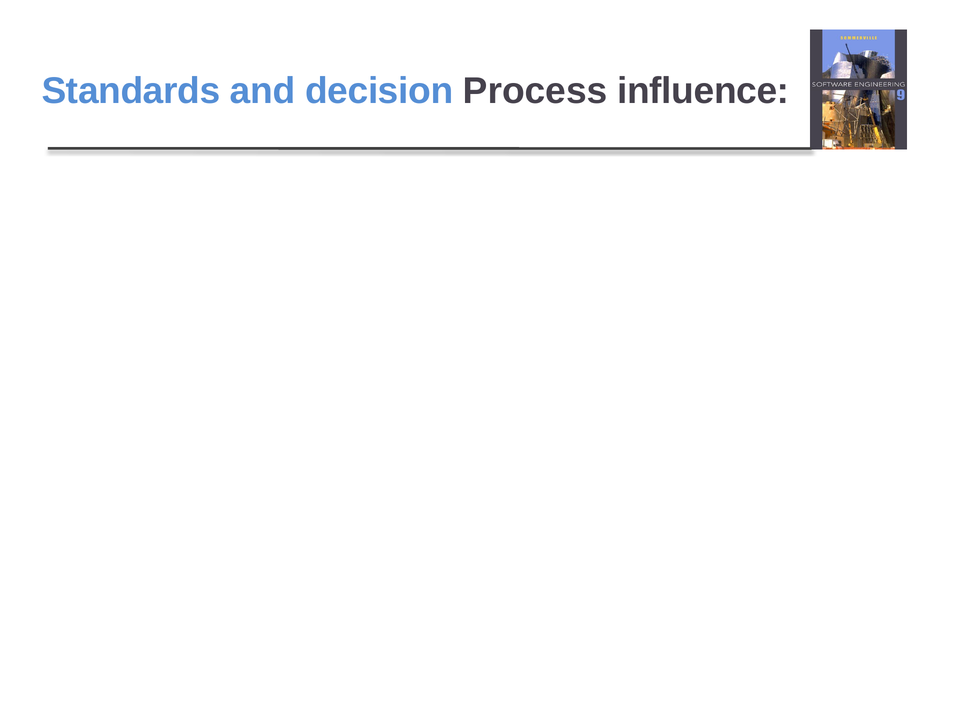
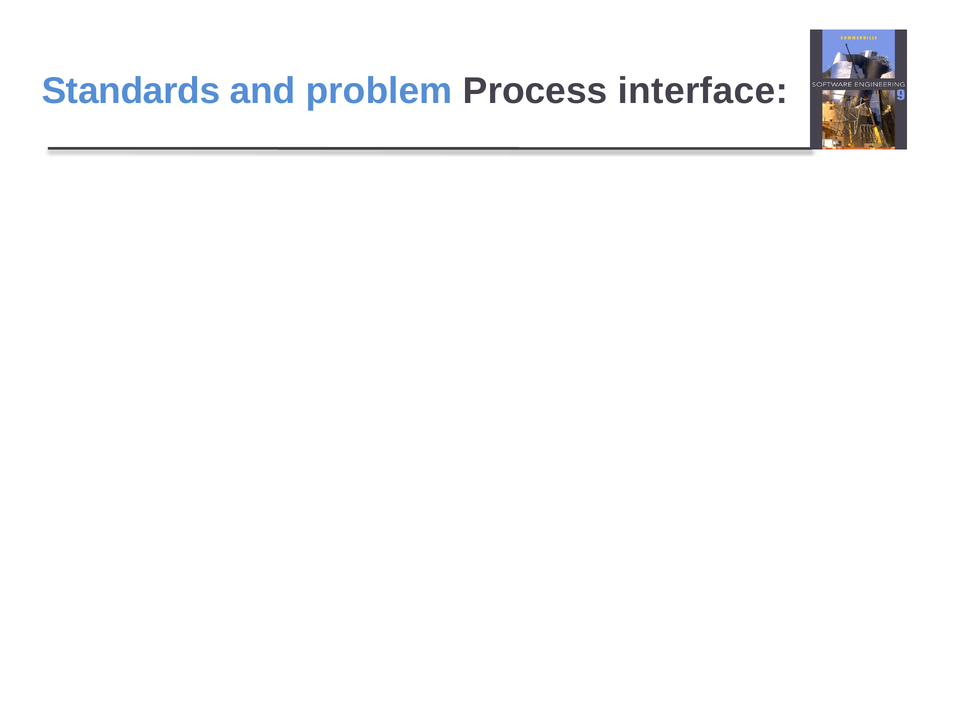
decision: decision -> problem
influence: influence -> interface
